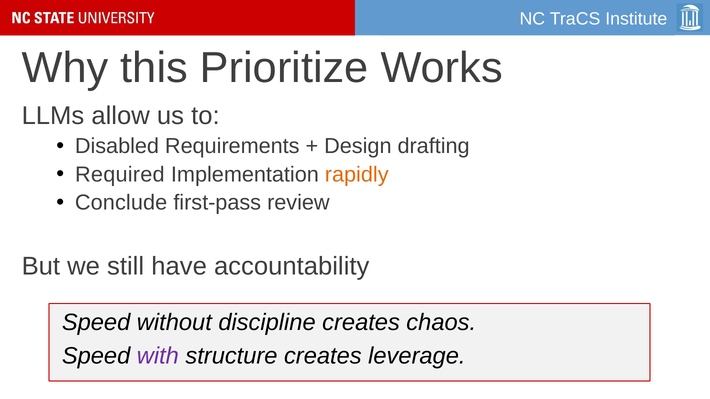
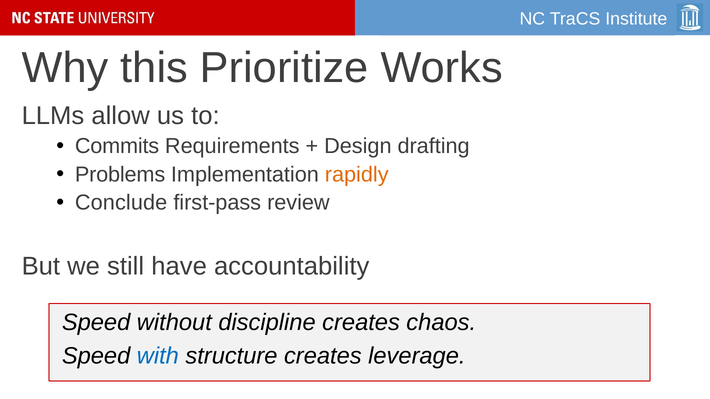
Disabled: Disabled -> Commits
Required: Required -> Problems
with colour: purple -> blue
